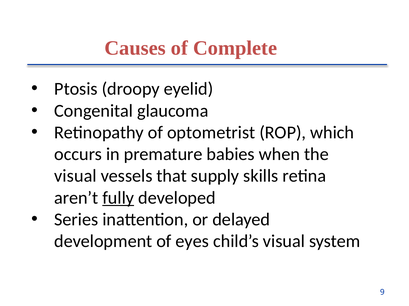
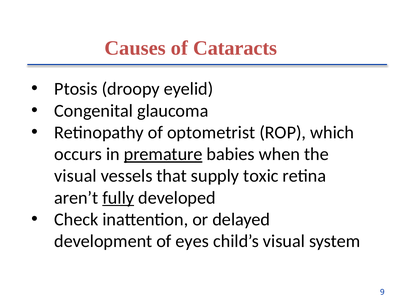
Complete: Complete -> Cataracts
premature underline: none -> present
skills: skills -> toxic
Series: Series -> Check
